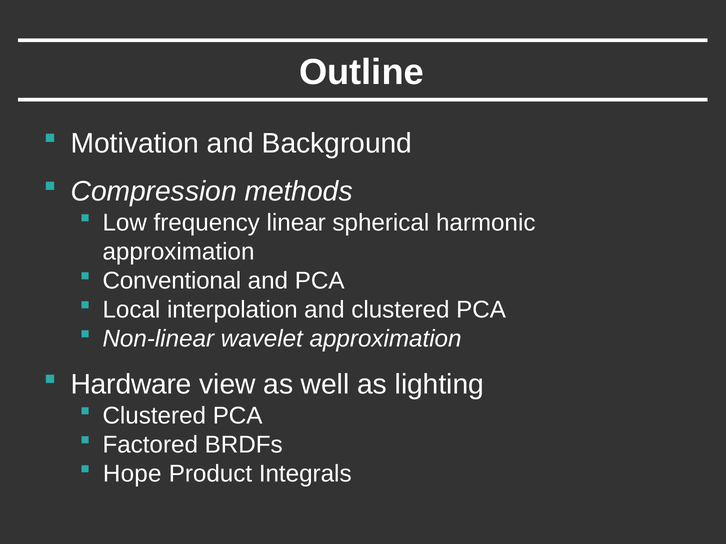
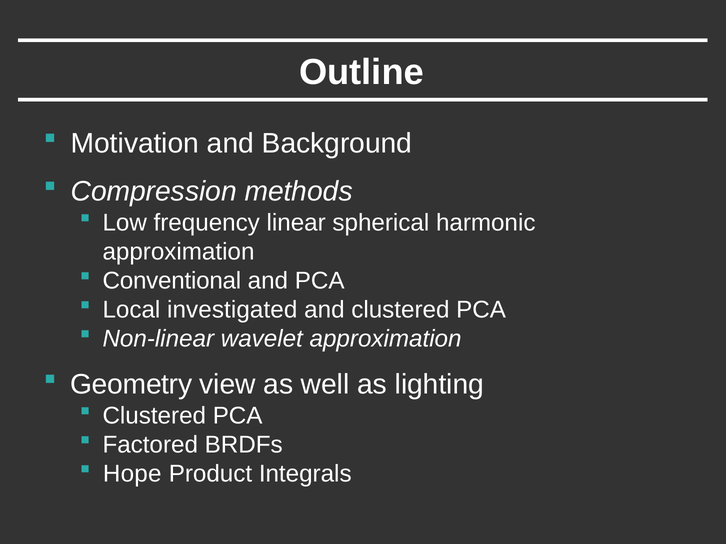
interpolation: interpolation -> investigated
Hardware: Hardware -> Geometry
